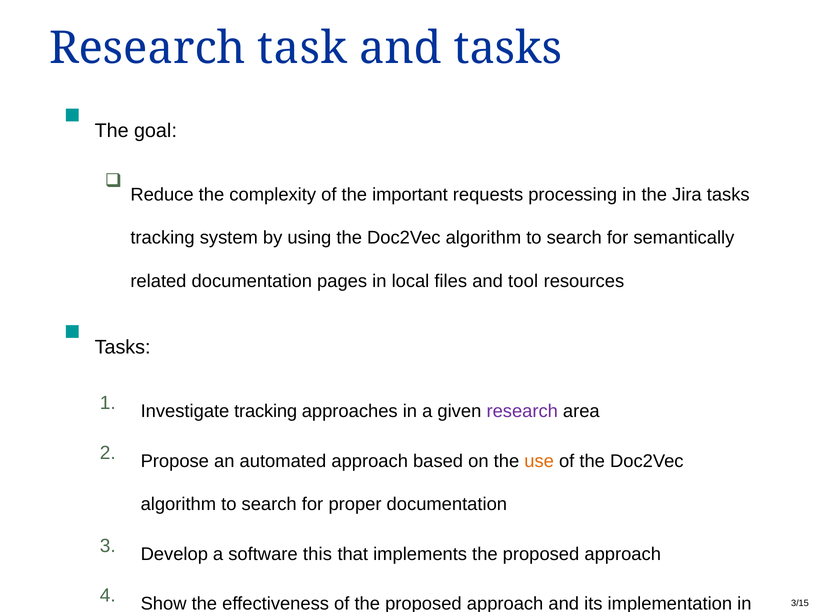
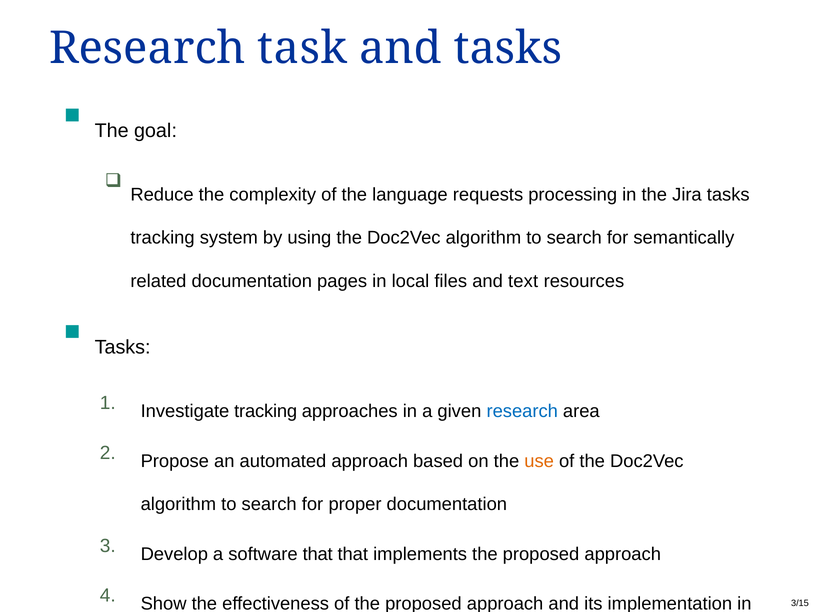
important: important -> language
and tool: tool -> text
research at (522, 412) colour: purple -> blue
software this: this -> that
